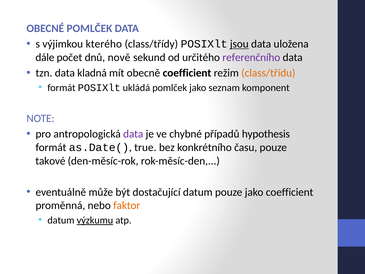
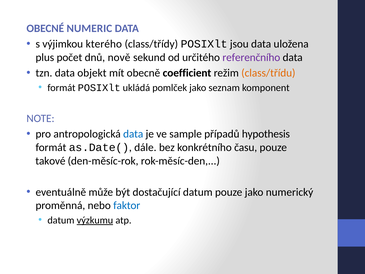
OBECNÉ POMLČEK: POMLČEK -> NUMERIC
jsou underline: present -> none
dále: dále -> plus
kladná: kladná -> objekt
data at (133, 134) colour: purple -> blue
chybné: chybné -> sample
true: true -> dále
jako coefficient: coefficient -> numerický
faktor colour: orange -> blue
